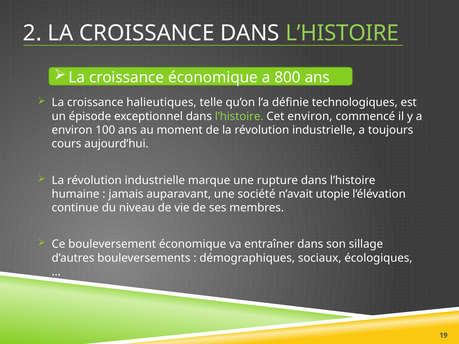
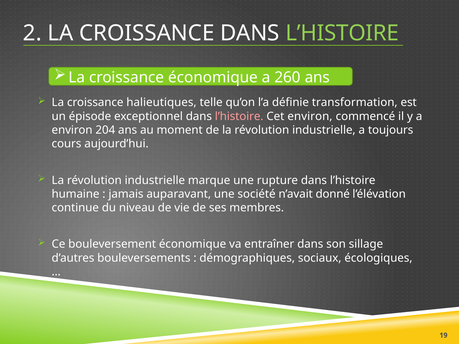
800: 800 -> 260
technologiques: technologiques -> transformation
l’histoire at (239, 116) colour: light green -> pink
100: 100 -> 204
utopie: utopie -> donné
